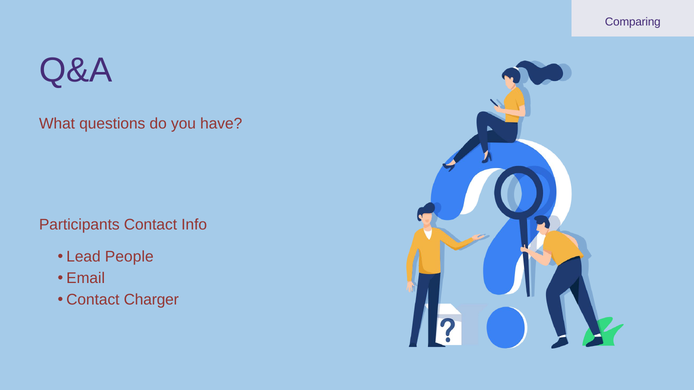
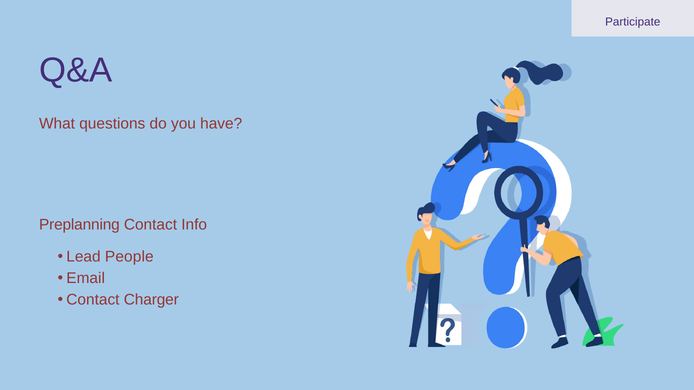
Comparing: Comparing -> Participate
Participants: Participants -> Preplanning
